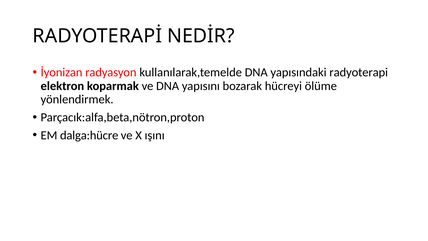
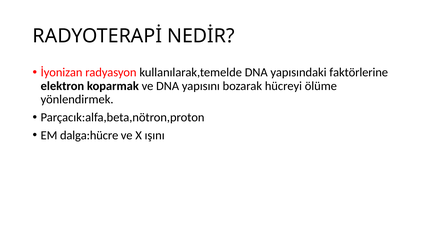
radyoterapi: radyoterapi -> faktörlerine
